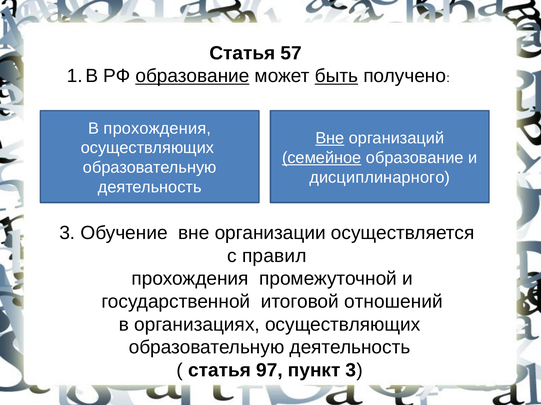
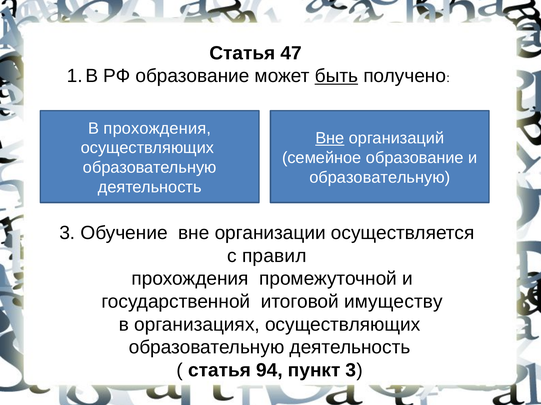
57: 57 -> 47
образование at (192, 76) underline: present -> none
семейное underline: present -> none
дисциплинарного at (380, 178): дисциплинарного -> образовательную
отношений: отношений -> имуществу
97: 97 -> 94
